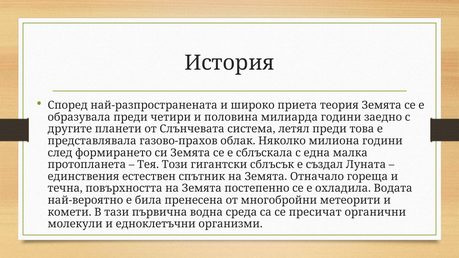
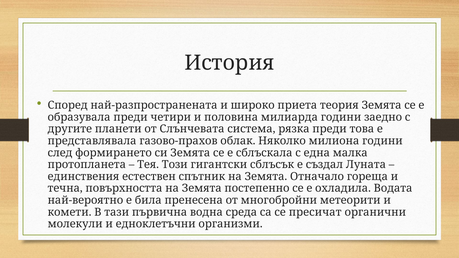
летял: летял -> рязка
